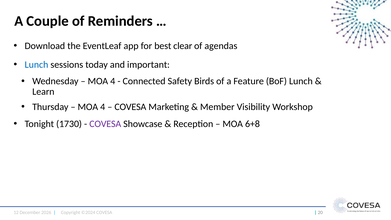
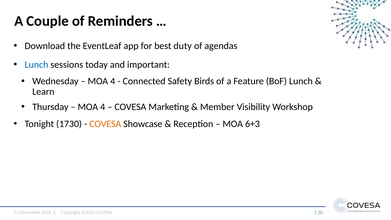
clear: clear -> duty
COVESA at (105, 124) colour: purple -> orange
6+8: 6+8 -> 6+3
